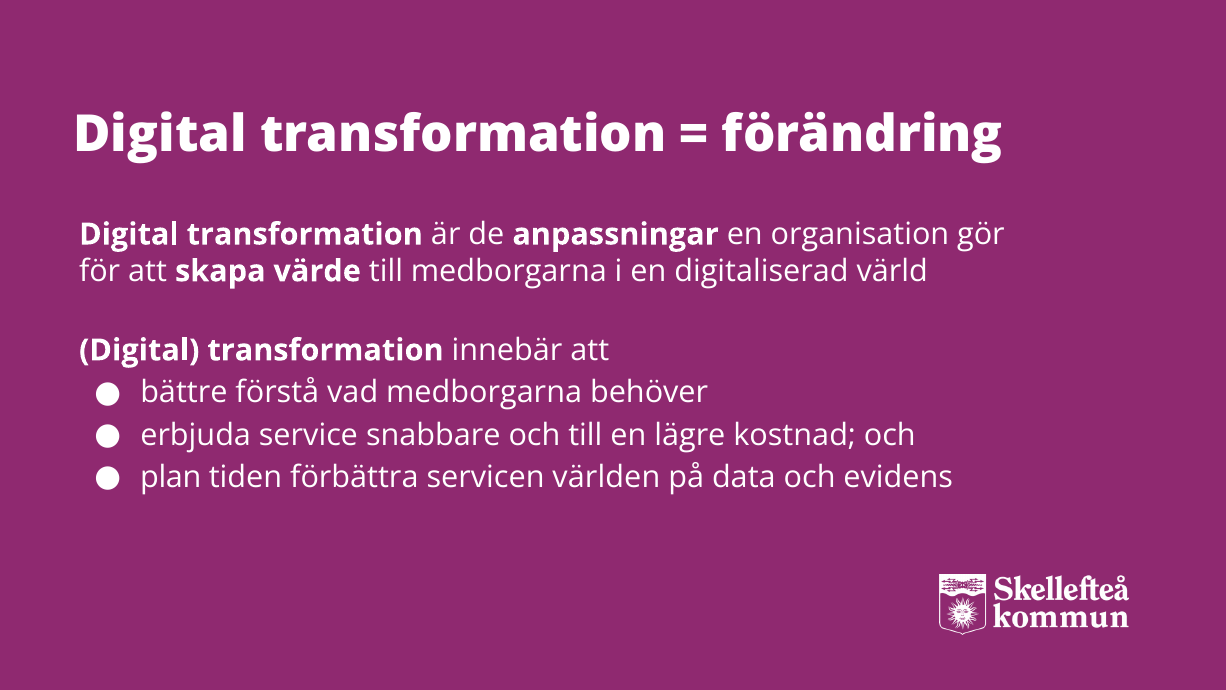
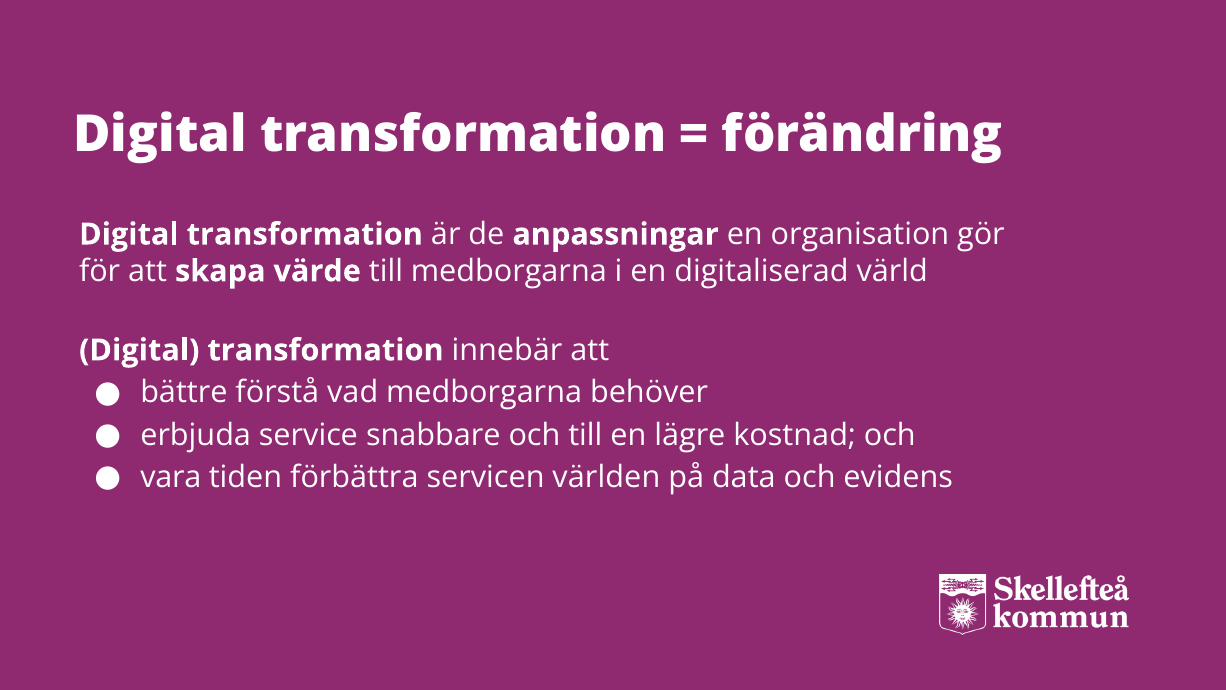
plan: plan -> vara
